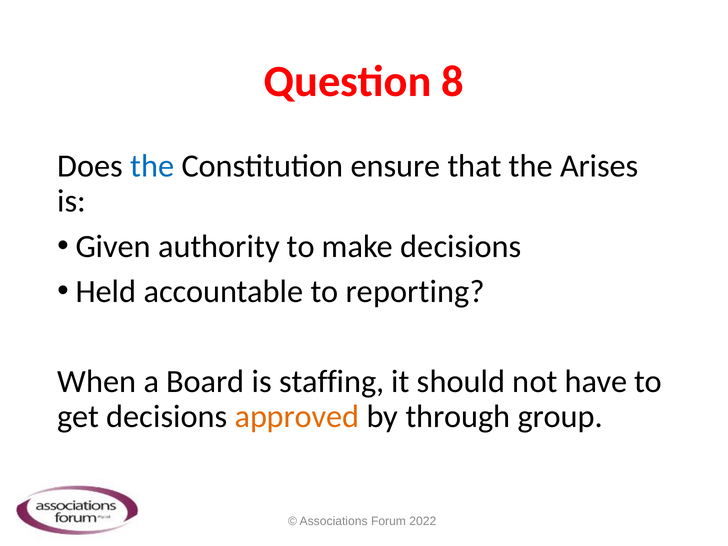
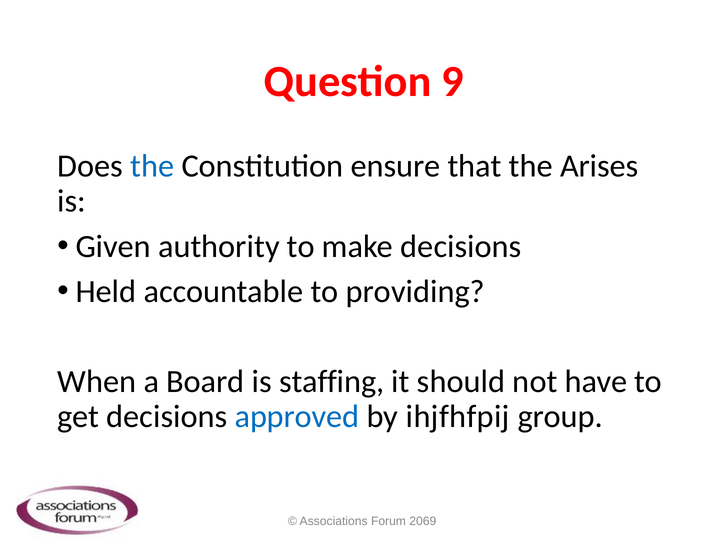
8: 8 -> 9
reporting: reporting -> providing
approved colour: orange -> blue
through: through -> ihjfhfpij
2022: 2022 -> 2069
